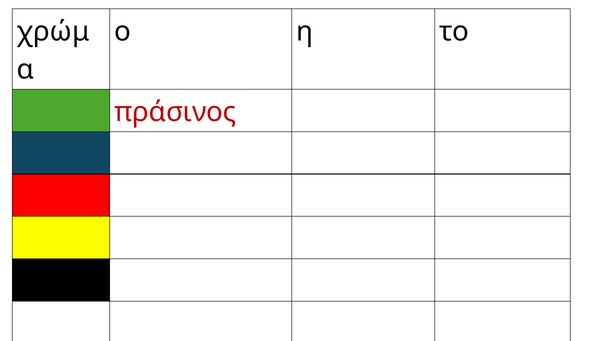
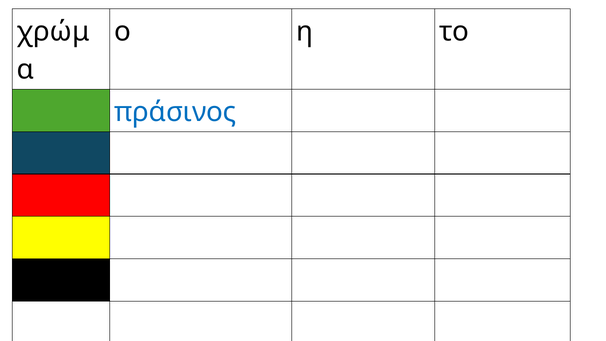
πράσινος colour: red -> blue
